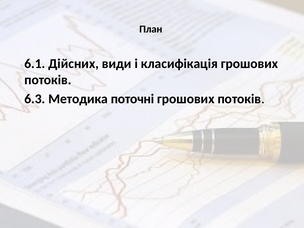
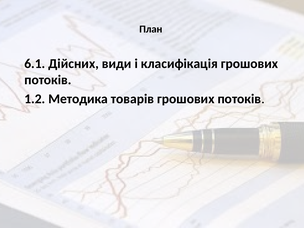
6.3: 6.3 -> 1.2
поточні: поточні -> товарів
